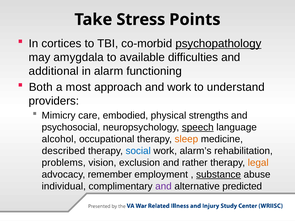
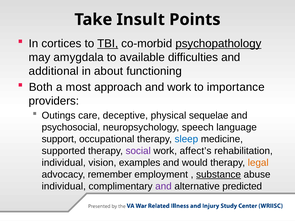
Stress: Stress -> Insult
TBI underline: none -> present
alarm: alarm -> about
understand: understand -> importance
Mimicry: Mimicry -> Outings
embodied: embodied -> deceptive
strengths: strengths -> sequelae
speech underline: present -> none
alcohol: alcohol -> support
sleep colour: orange -> blue
described: described -> supported
social colour: blue -> purple
alarm’s: alarm’s -> affect’s
problems at (64, 163): problems -> individual
exclusion: exclusion -> examples
rather: rather -> would
